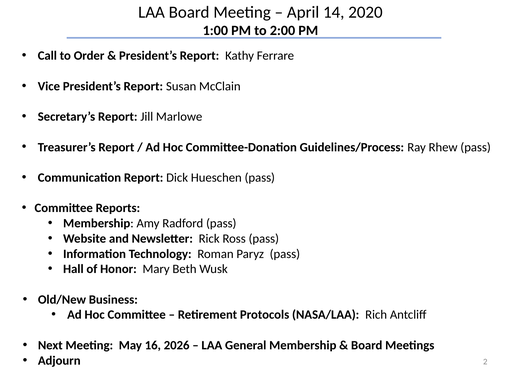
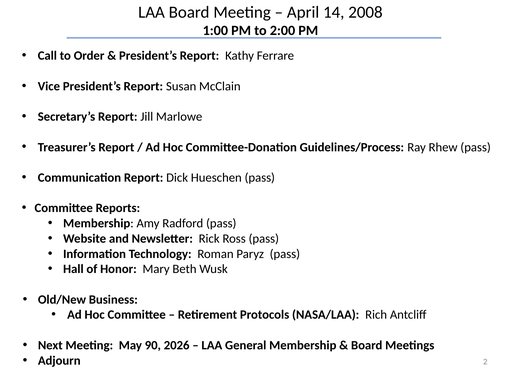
2020: 2020 -> 2008
16: 16 -> 90
